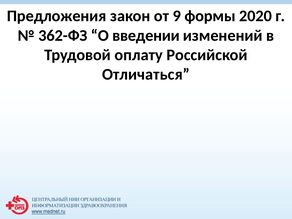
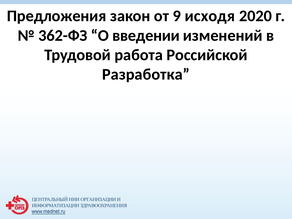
формы: формы -> исходя
оплату: оплату -> работа
Отличаться: Отличаться -> Разработка
